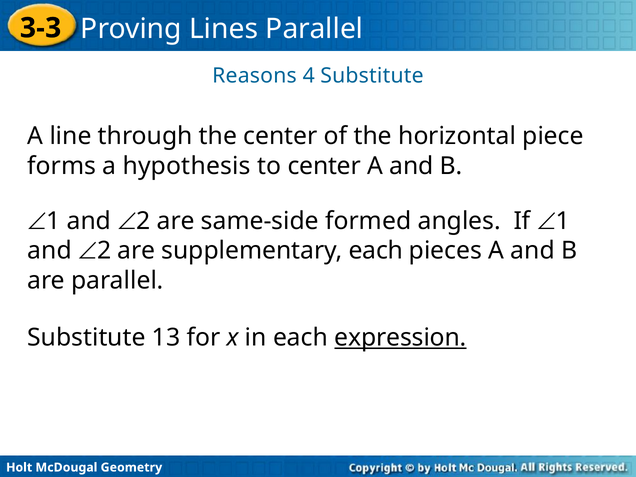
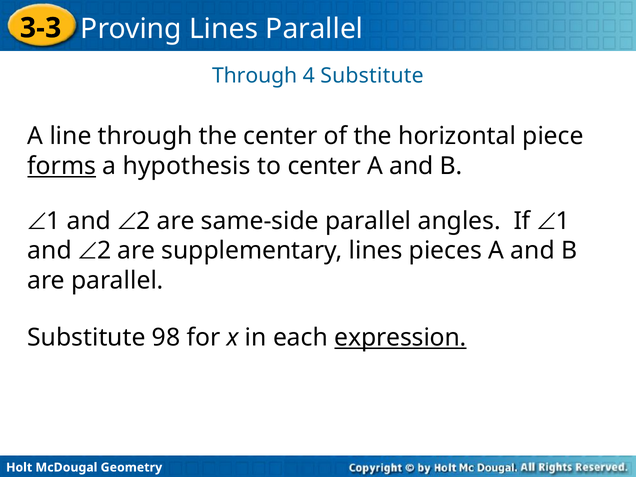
Reasons at (254, 76): Reasons -> Through
forms underline: none -> present
same-side formed: formed -> parallel
supplementary each: each -> lines
13: 13 -> 98
